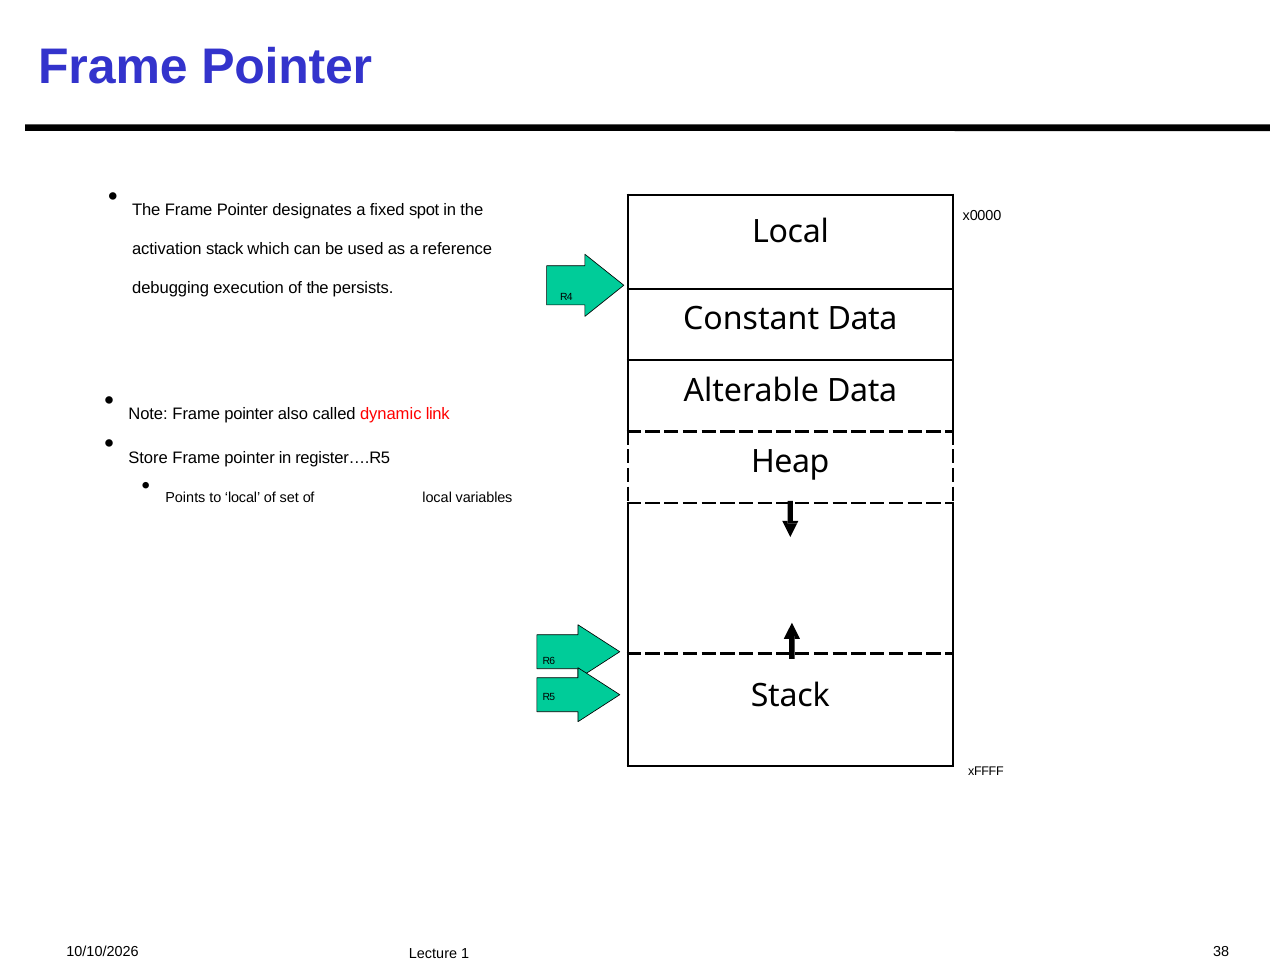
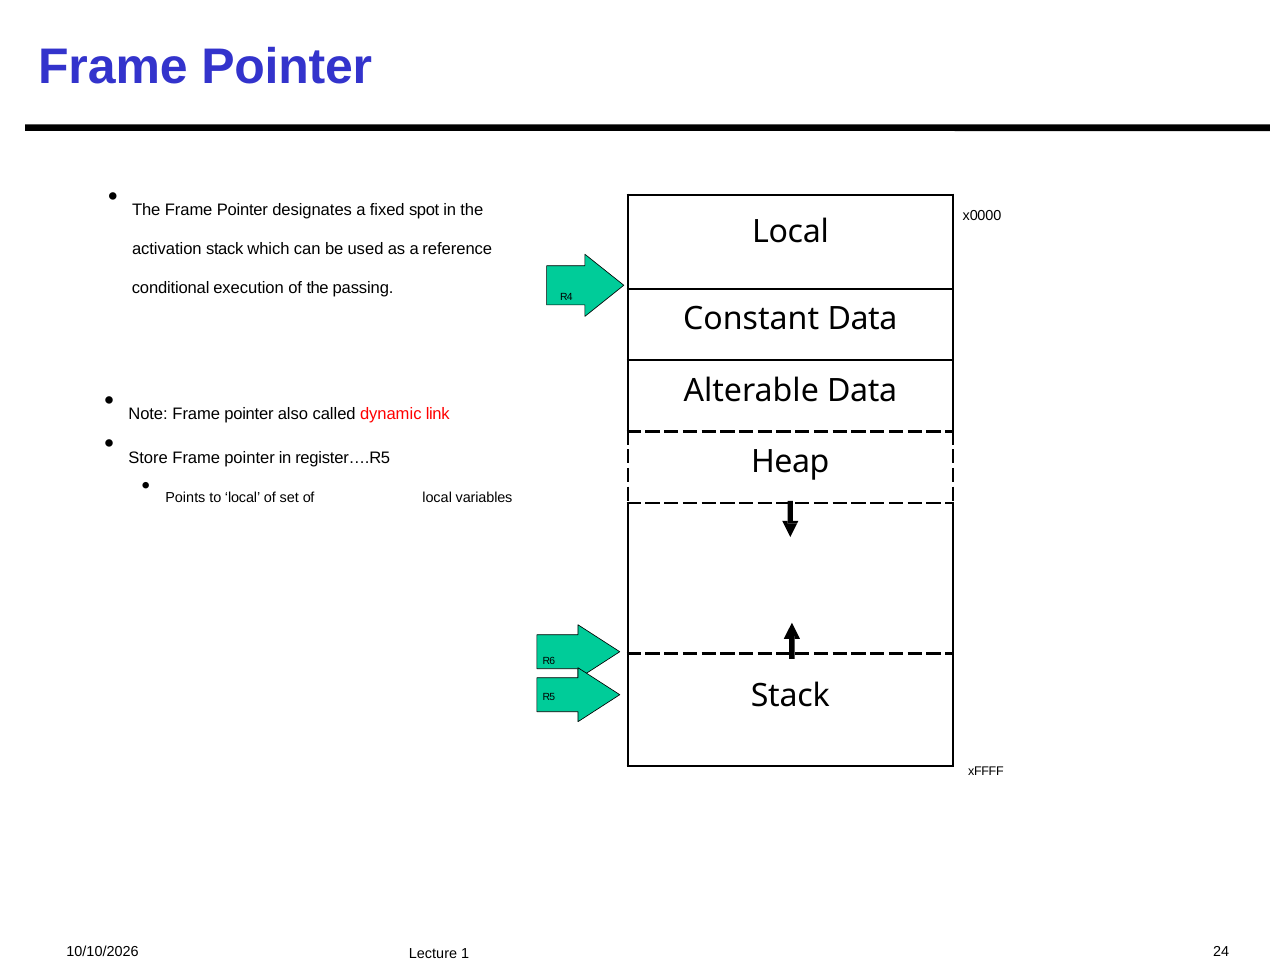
debugging: debugging -> conditional
persists: persists -> passing
38: 38 -> 24
